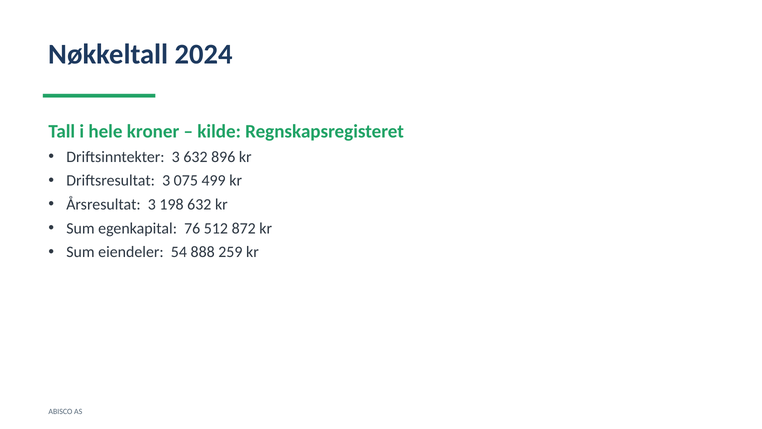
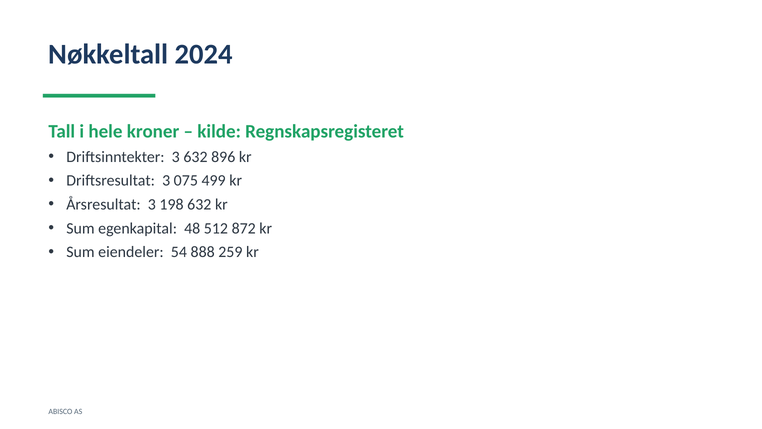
76: 76 -> 48
